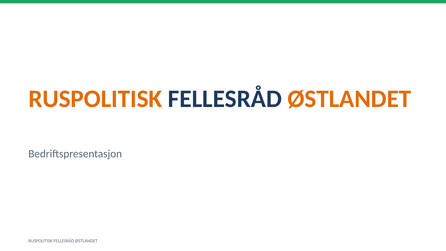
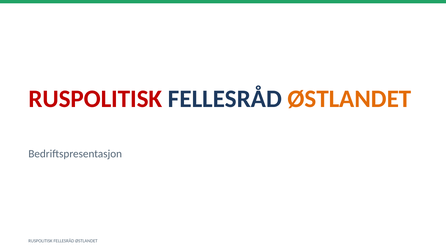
RUSPOLITISK at (95, 99) colour: orange -> red
